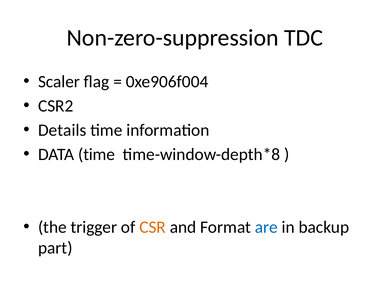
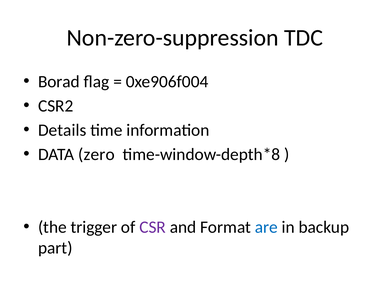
Scaler: Scaler -> Borad
DATA time: time -> zero
CSR colour: orange -> purple
